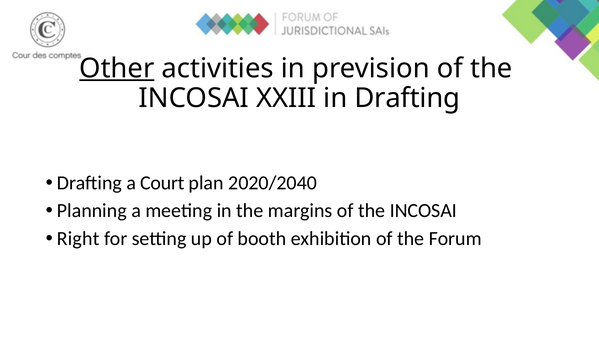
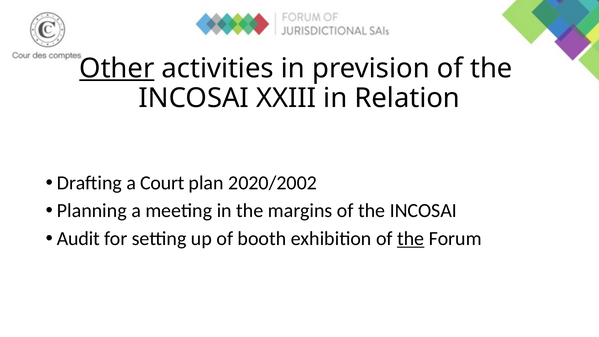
in Drafting: Drafting -> Relation
2020/2040: 2020/2040 -> 2020/2002
Right: Right -> Audit
the at (411, 238) underline: none -> present
